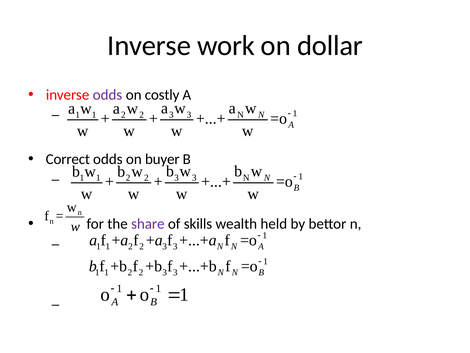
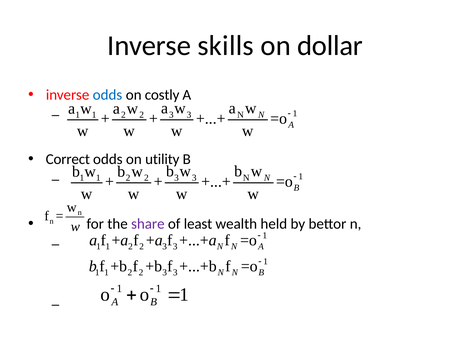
work: work -> skills
odds at (107, 95) colour: purple -> blue
buyer: buyer -> utility
skills: skills -> least
